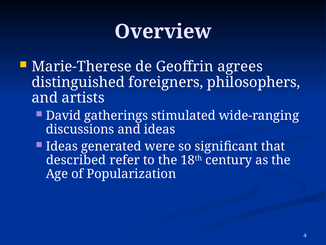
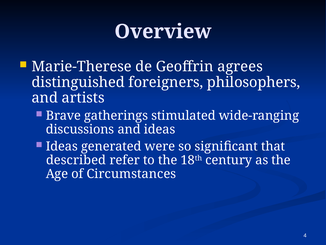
David: David -> Brave
Popularization: Popularization -> Circumstances
